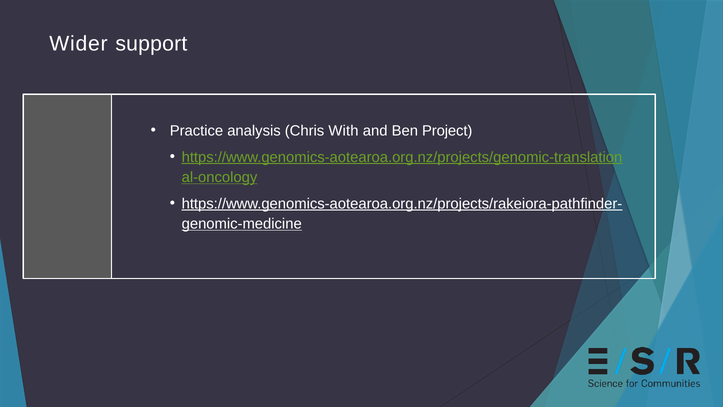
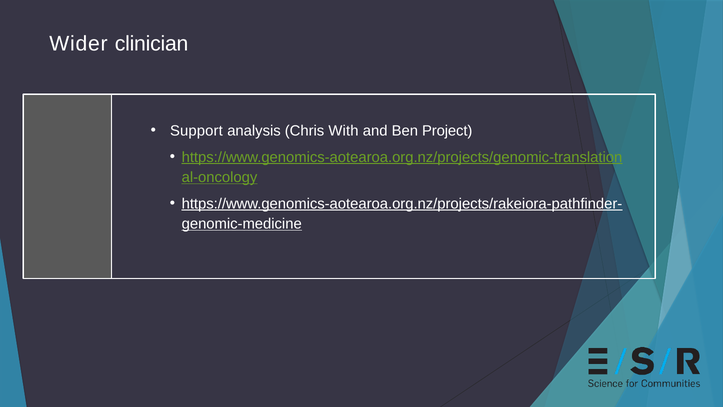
support: support -> clinician
Practice: Practice -> Support
